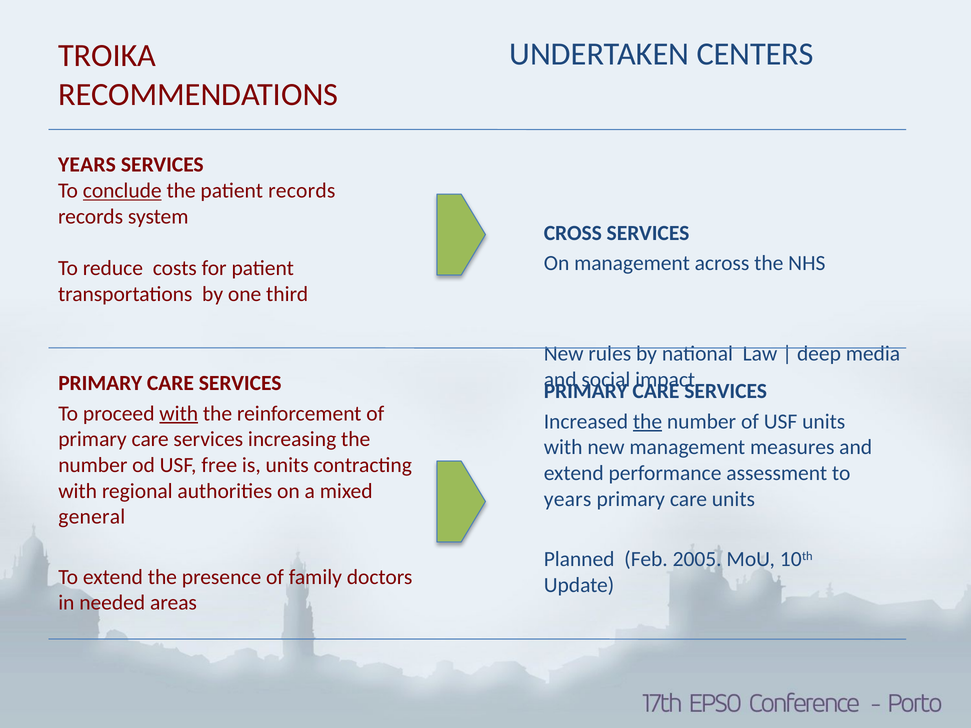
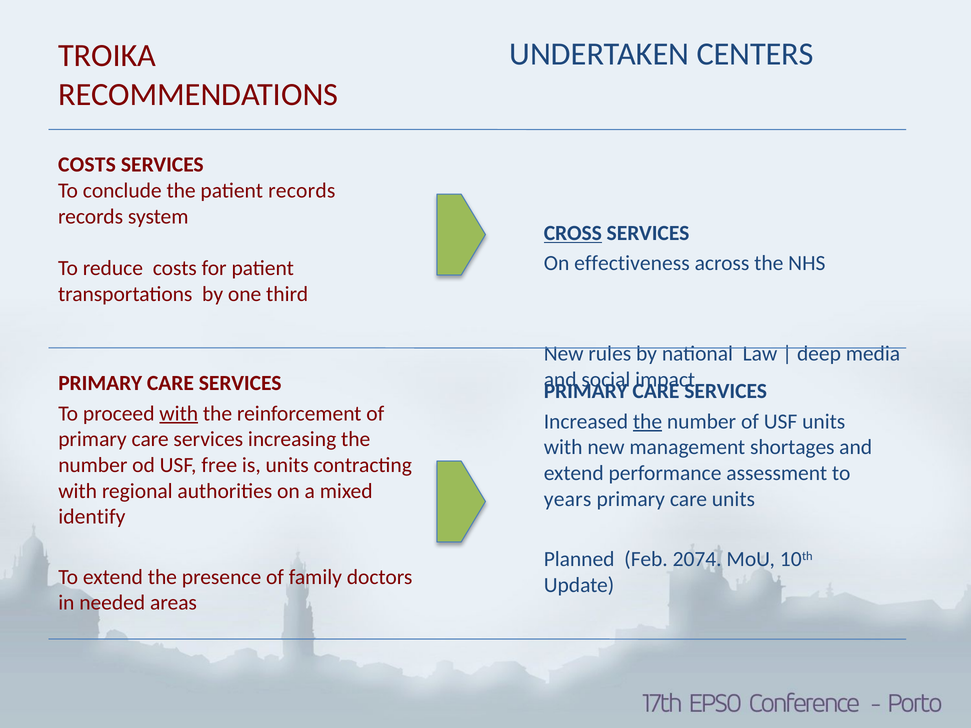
YEARS at (87, 165): YEARS -> COSTS
conclude underline: present -> none
CROSS underline: none -> present
On management: management -> effectiveness
measures: measures -> shortages
general: general -> identify
2005: 2005 -> 2074
